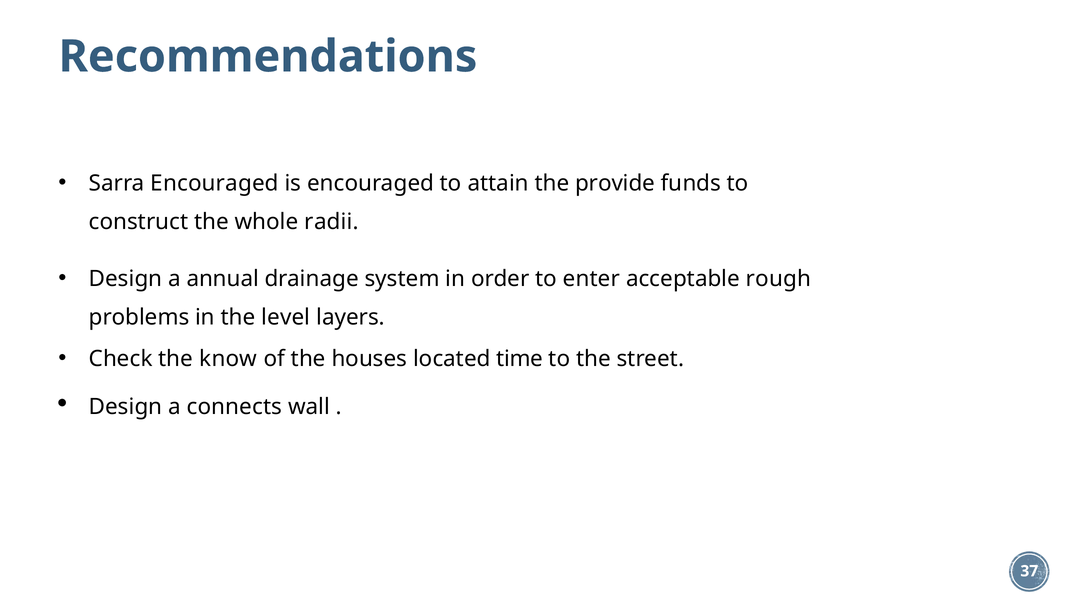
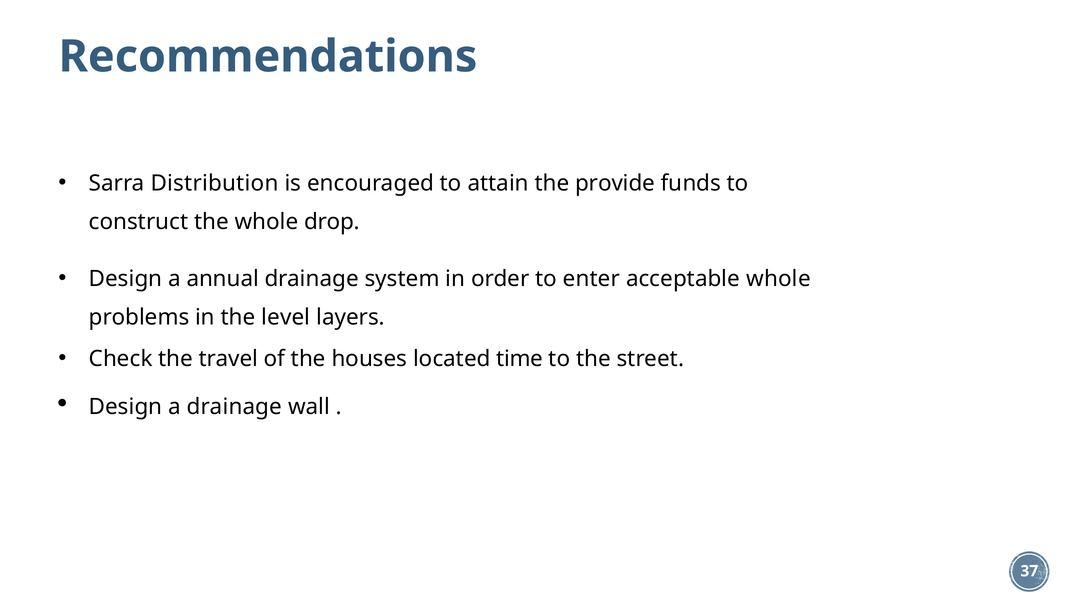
Sarra Encouraged: Encouraged -> Distribution
radii: radii -> drop
acceptable rough: rough -> whole
know: know -> travel
a connects: connects -> drainage
